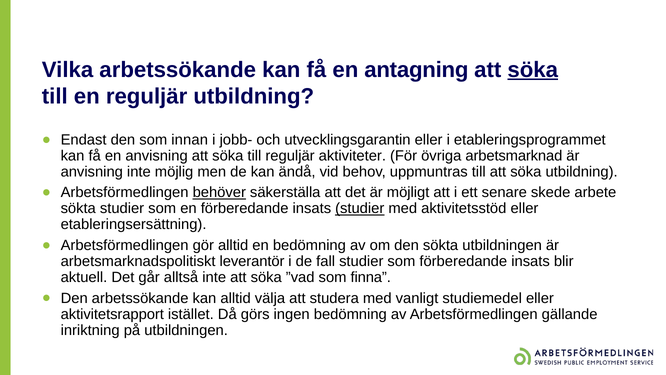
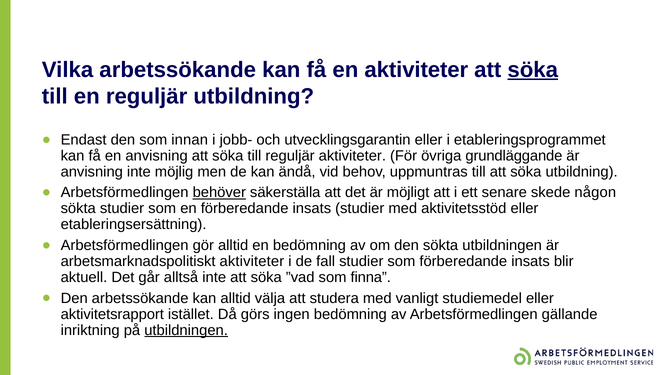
en antagning: antagning -> aktiviteter
arbetsmarknad: arbetsmarknad -> grundläggande
arbete: arbete -> någon
studier at (360, 208) underline: present -> none
arbetsmarknadspolitiskt leverantör: leverantör -> aktiviteter
utbildningen at (186, 330) underline: none -> present
